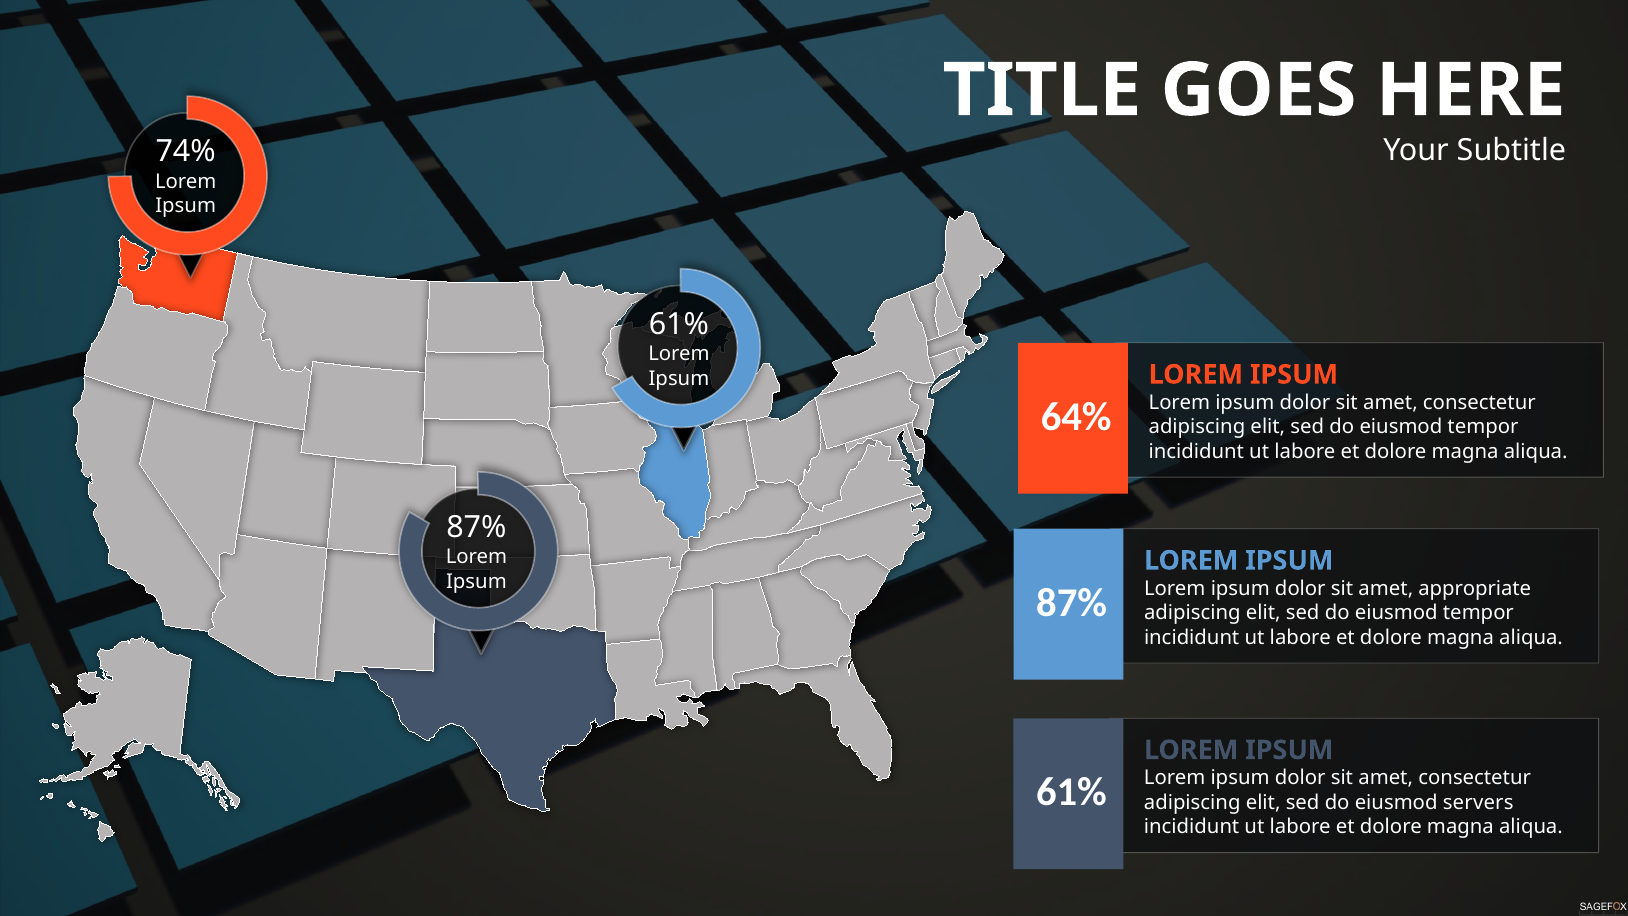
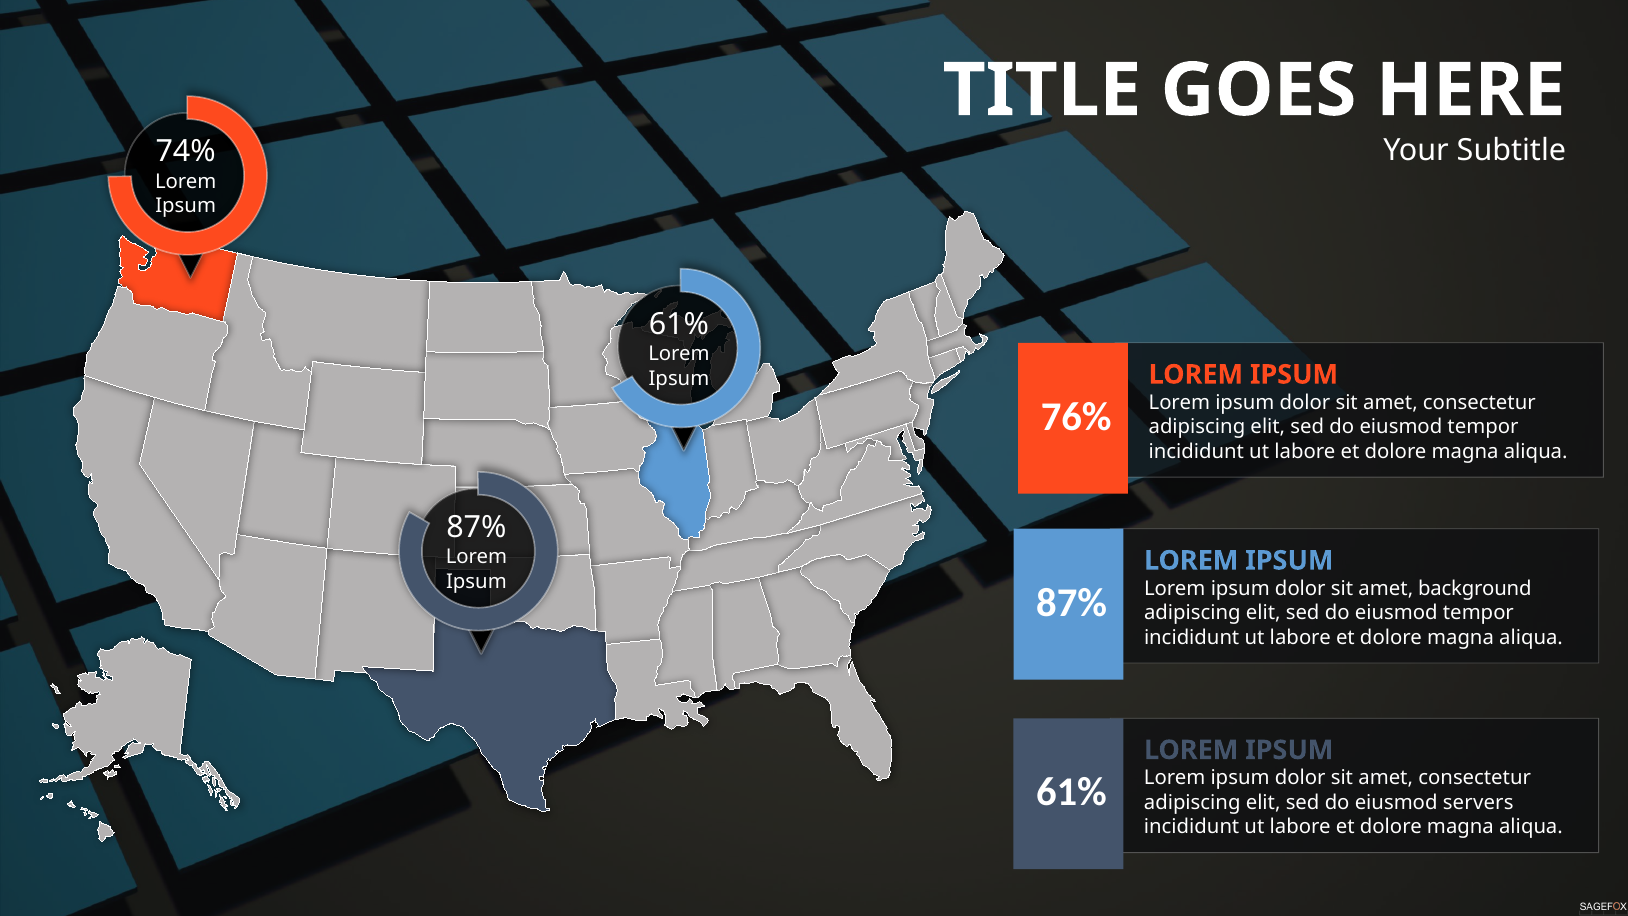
64%: 64% -> 76%
appropriate: appropriate -> background
